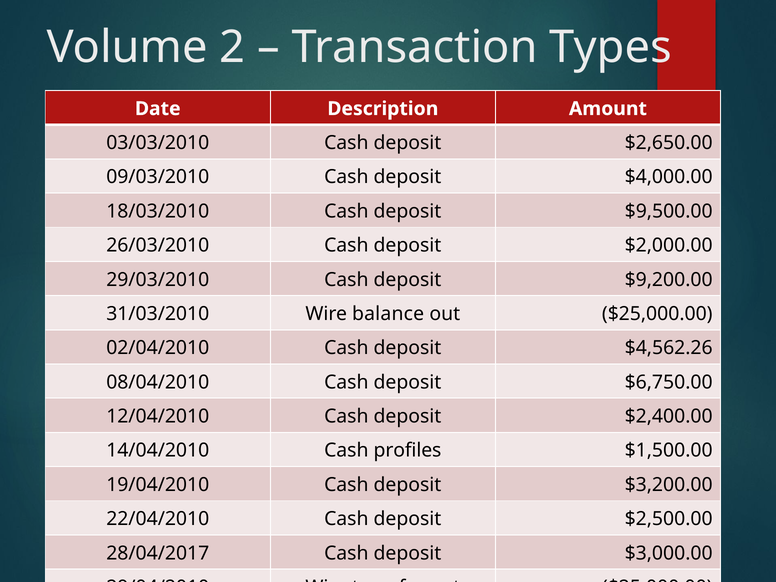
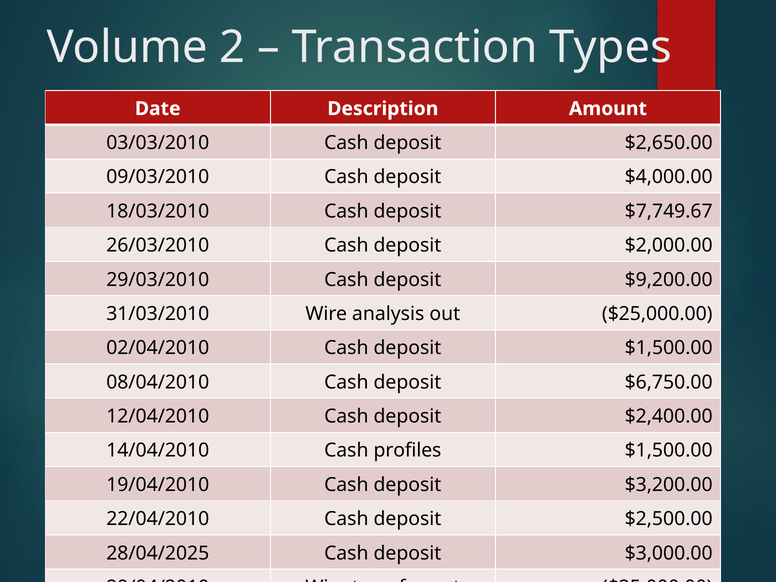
$9,500.00: $9,500.00 -> $7,749.67
balance: balance -> analysis
deposit $4,562.26: $4,562.26 -> $1,500.00
28/04/2017: 28/04/2017 -> 28/04/2025
